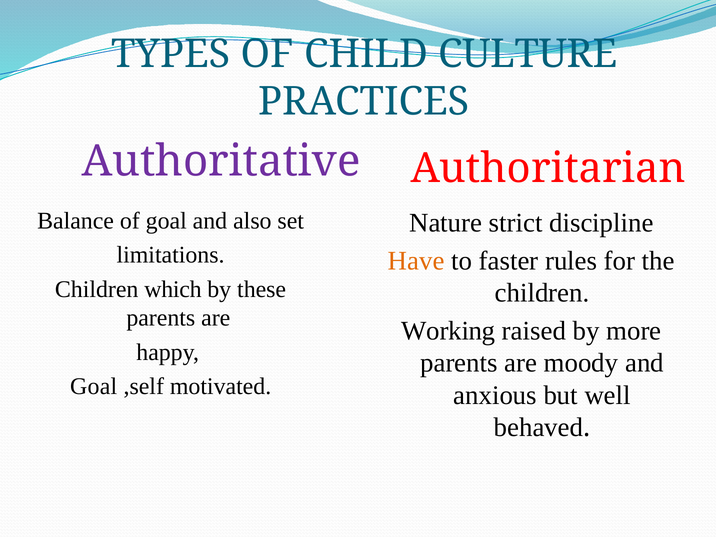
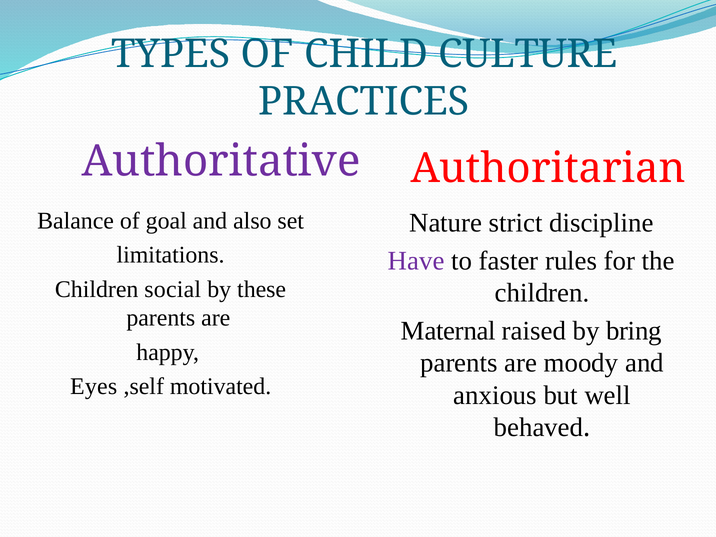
Have colour: orange -> purple
which: which -> social
Working: Working -> Maternal
more: more -> bring
Goal at (94, 386): Goal -> Eyes
